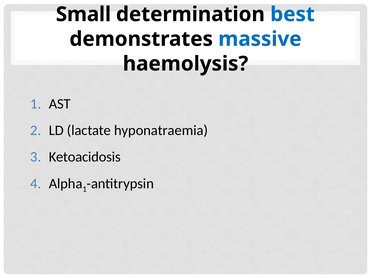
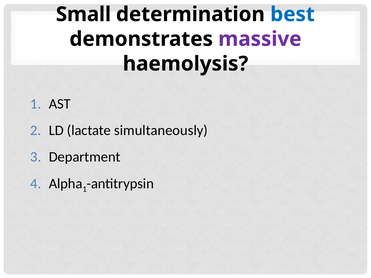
massive colour: blue -> purple
hyponatraemia: hyponatraemia -> simultaneously
Ketoacidosis: Ketoacidosis -> Department
